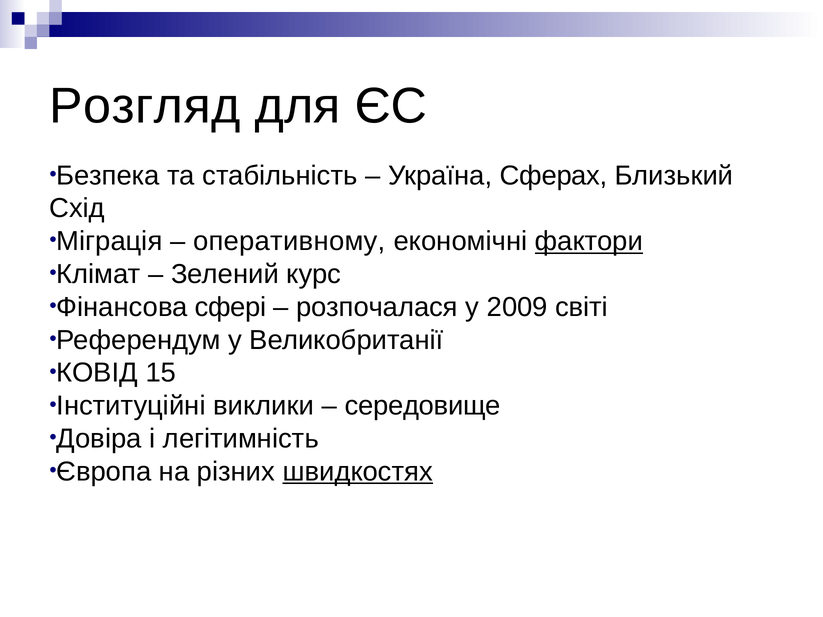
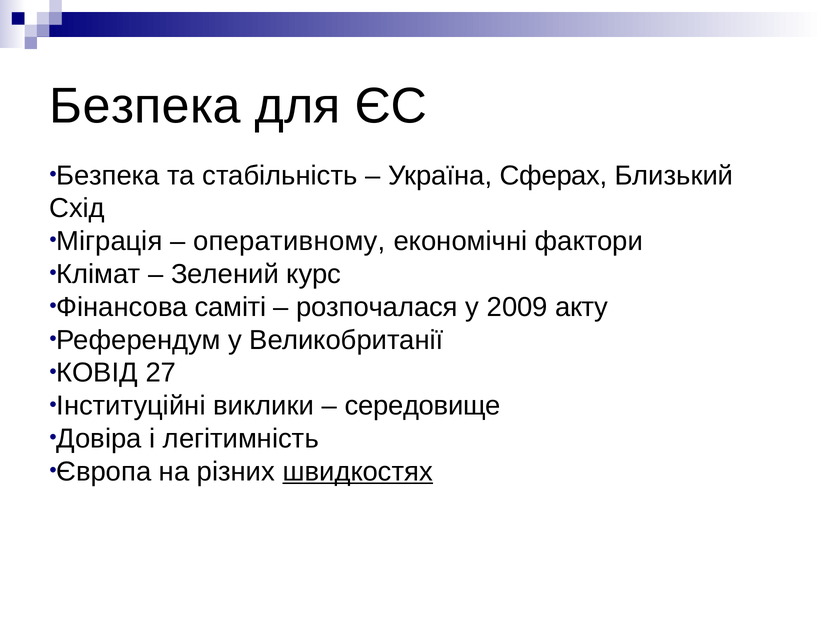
Розгляд at (145, 106): Розгляд -> Безпека
фактори underline: present -> none
сфері: сфері -> саміті
світі: світі -> акту
15: 15 -> 27
